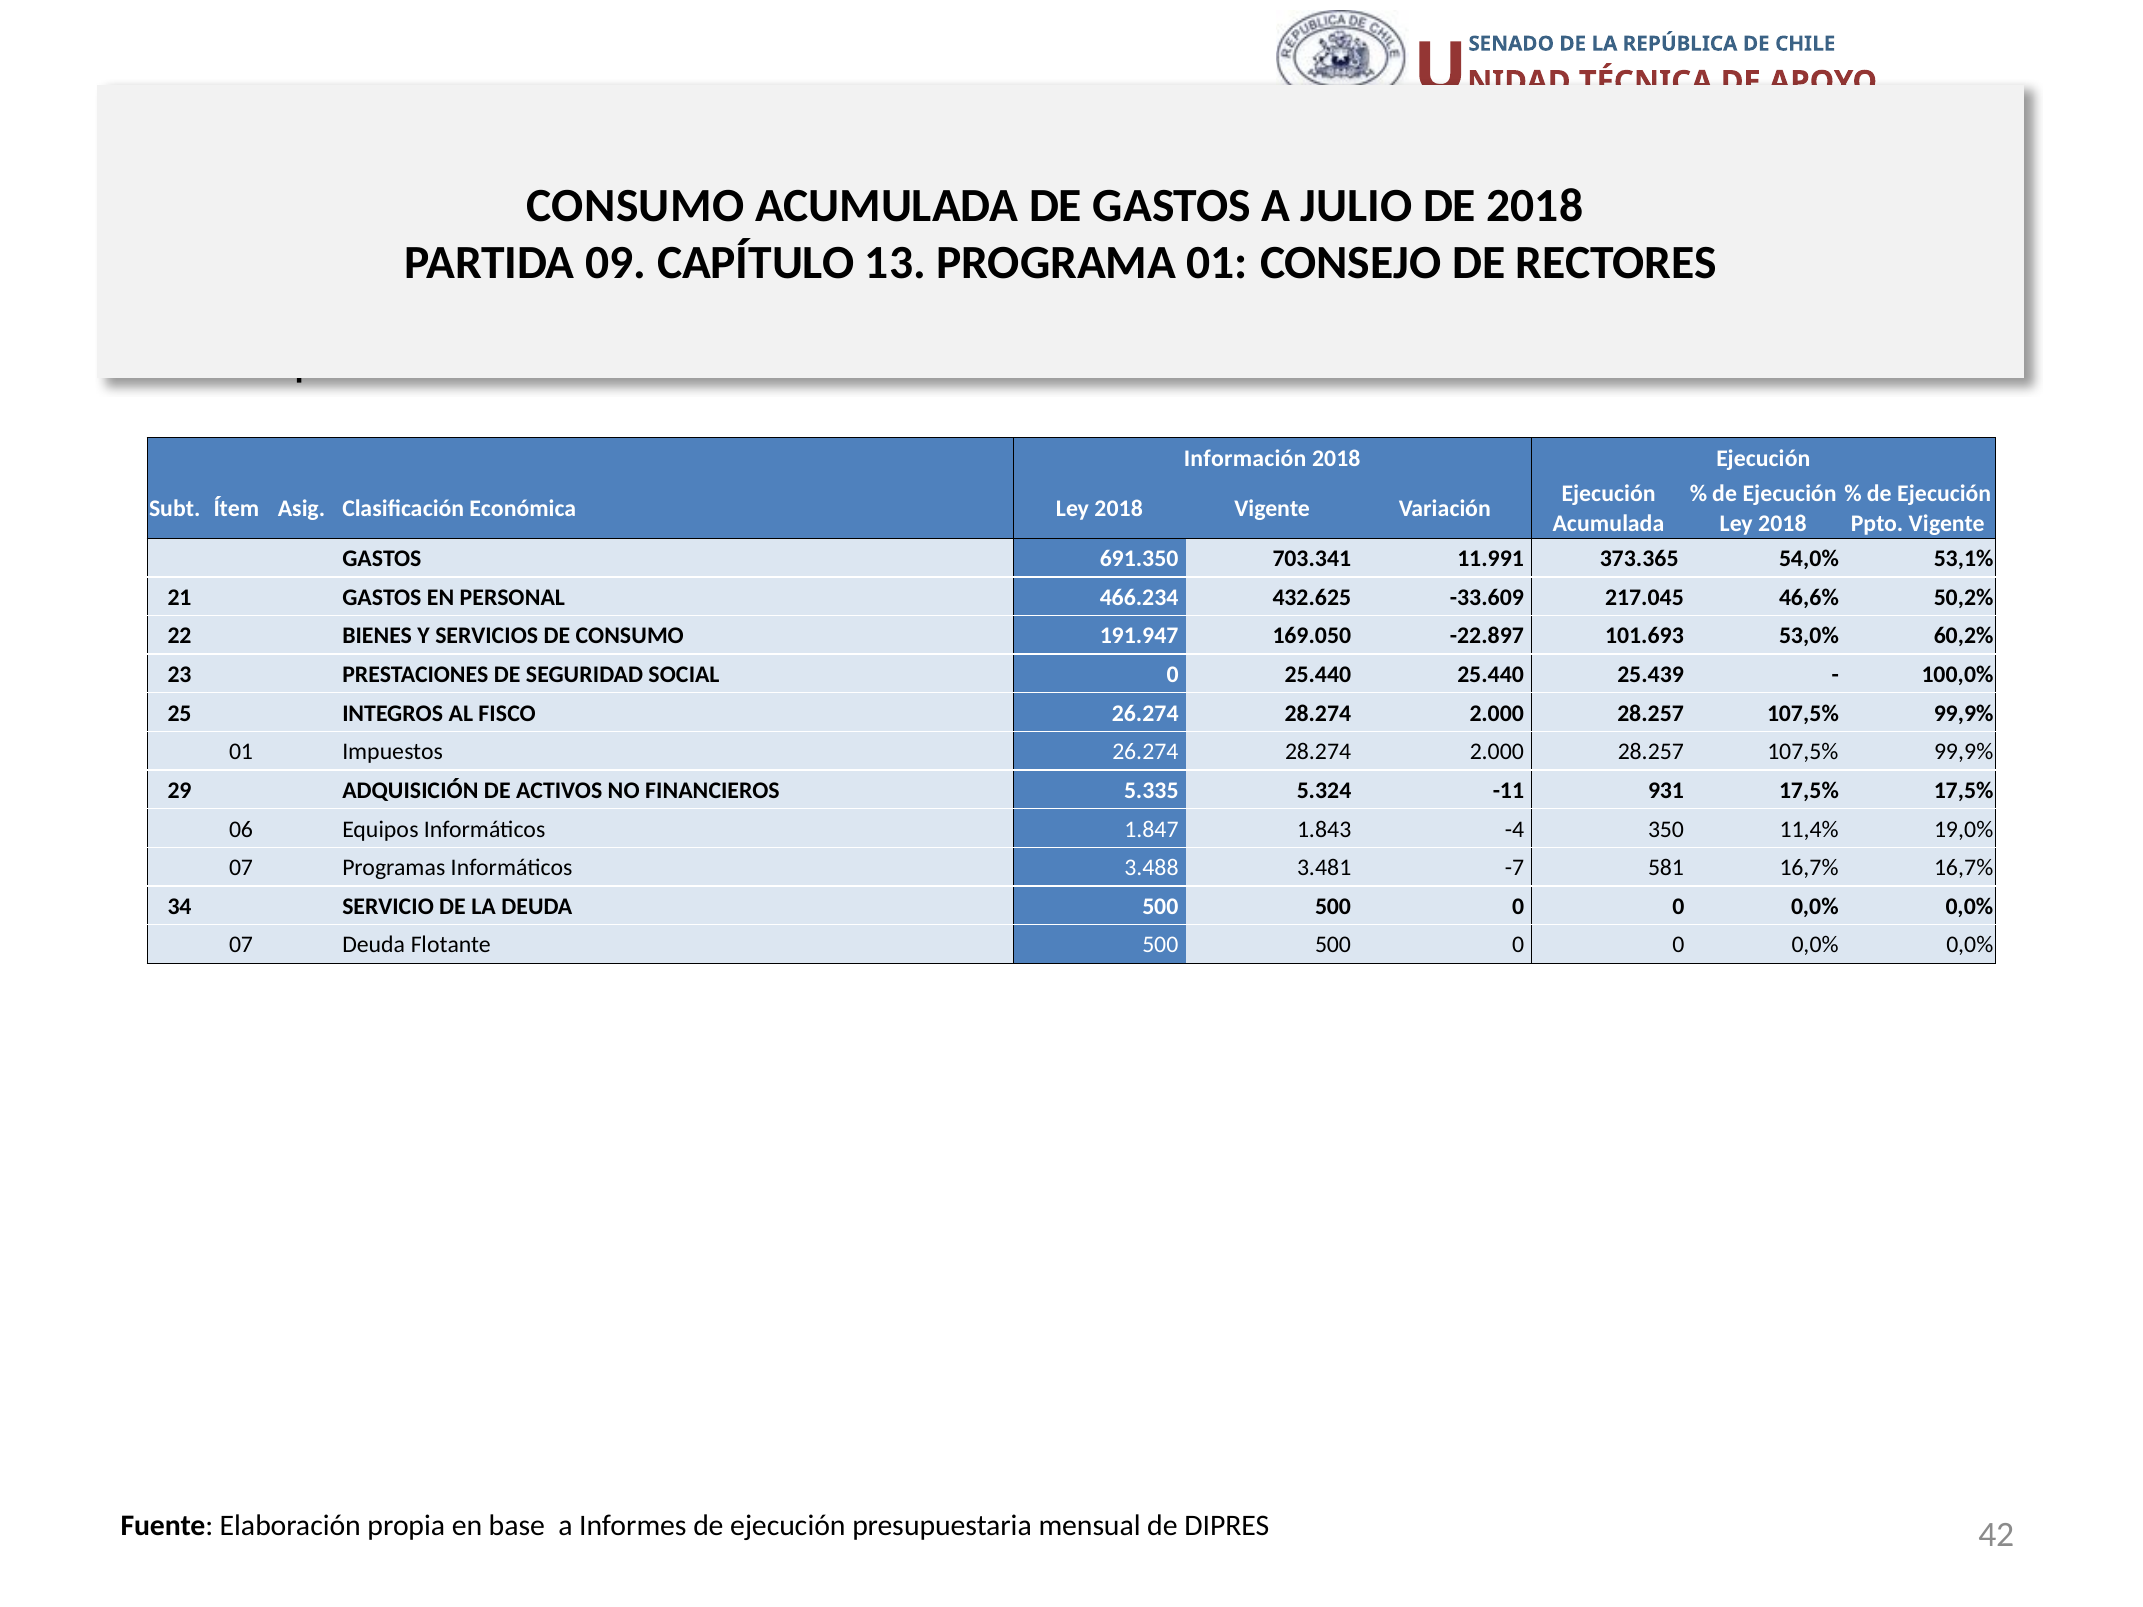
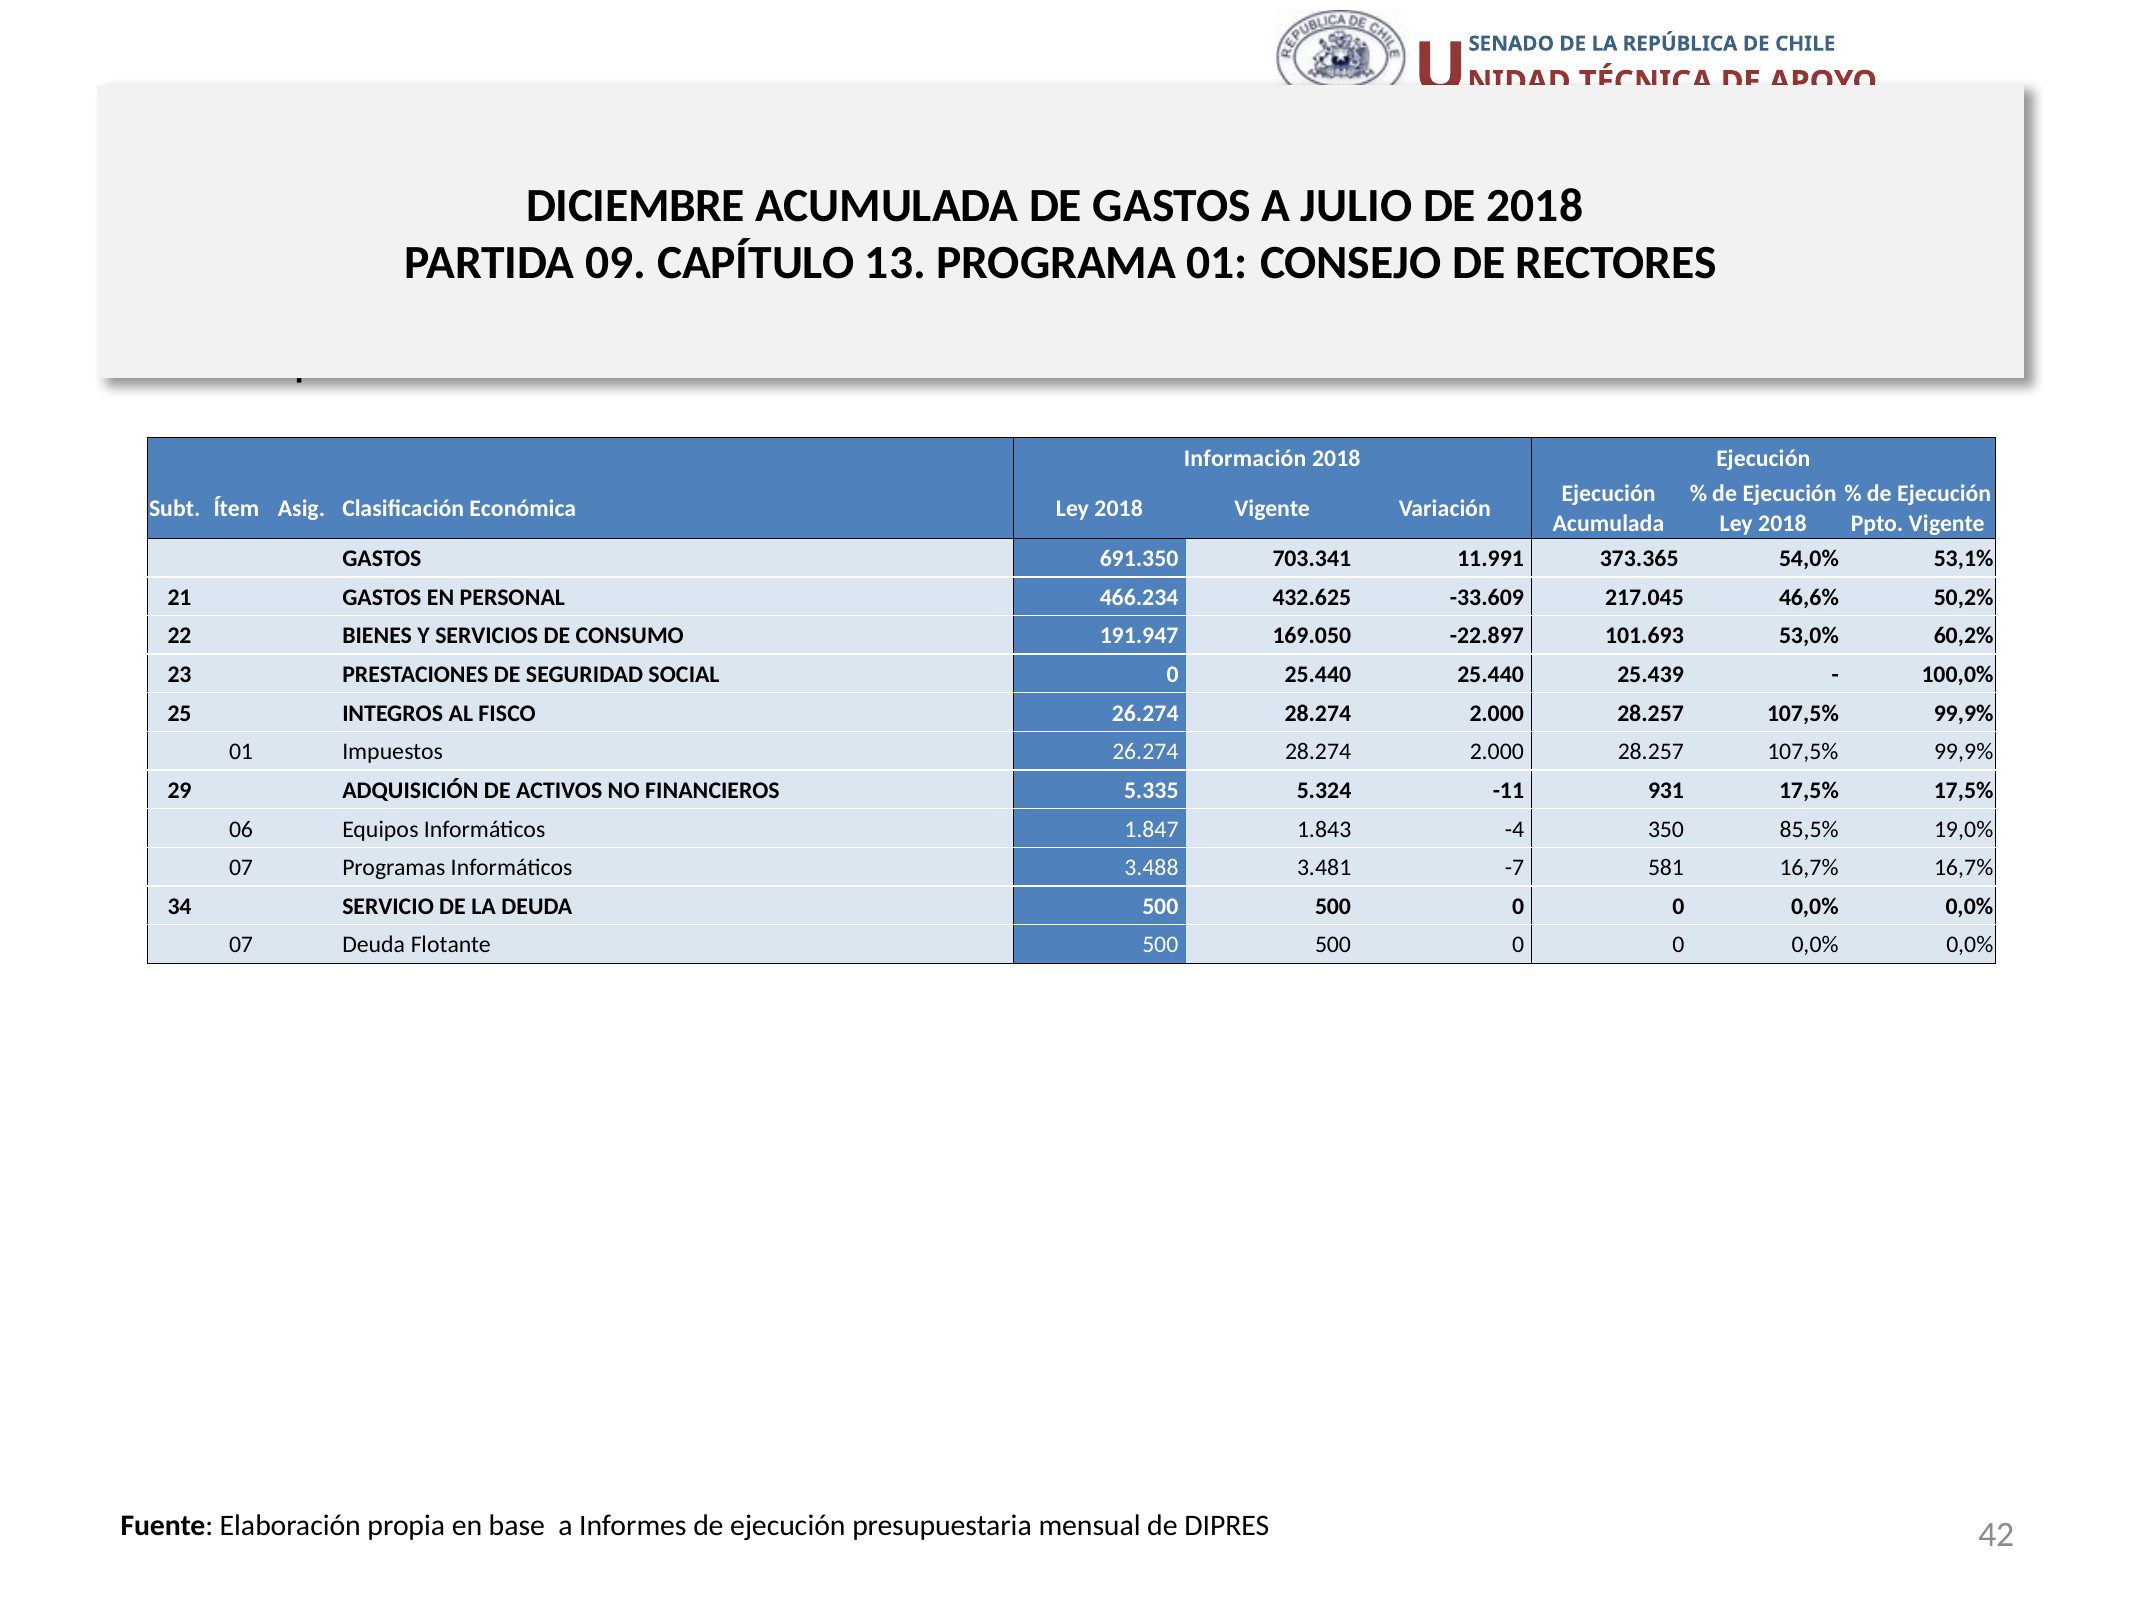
CONSUMO at (635, 206): CONSUMO -> DICIEMBRE
11,4%: 11,4% -> 85,5%
